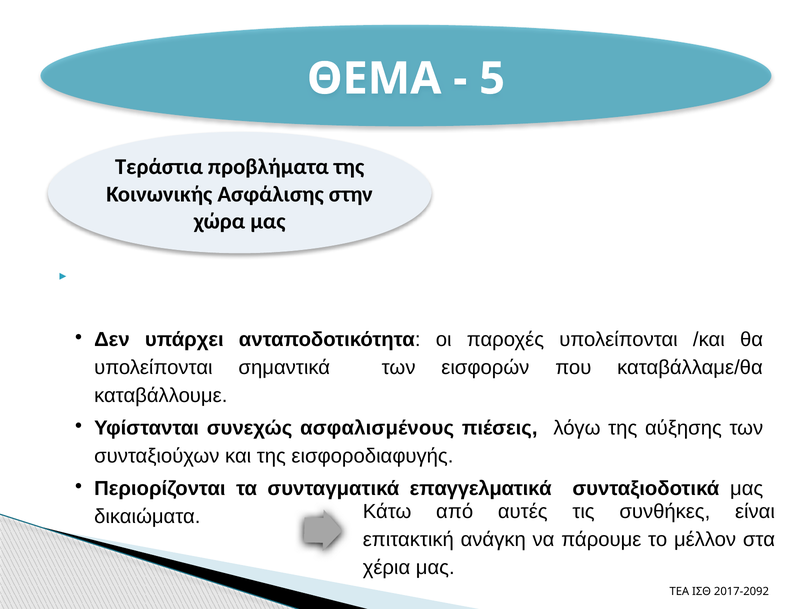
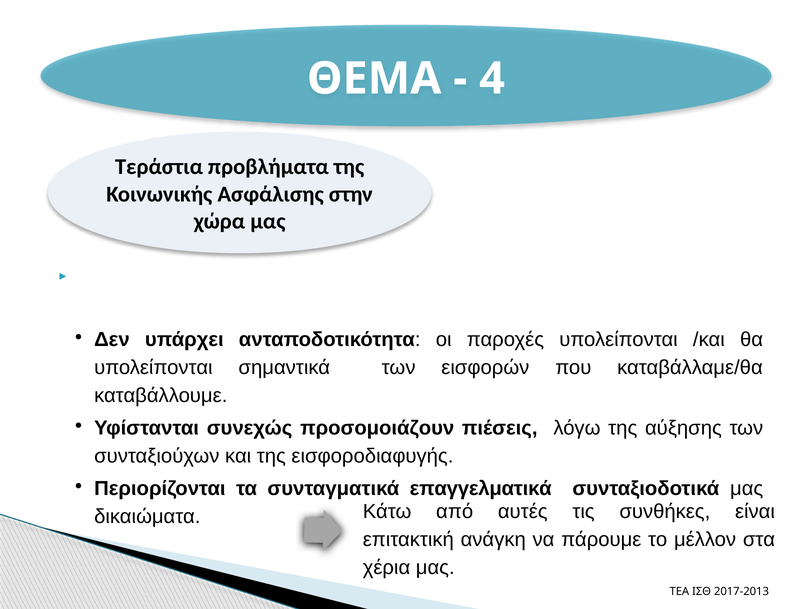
5: 5 -> 4
ασφαλισμένους: ασφαλισμένους -> προσομοιάζουν
2017-2092: 2017-2092 -> 2017-2013
